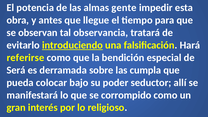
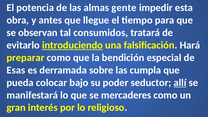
observancia: observancia -> consumidos
referirse: referirse -> preparar
Será: Será -> Esas
allí underline: none -> present
corrompido: corrompido -> mercaderes
